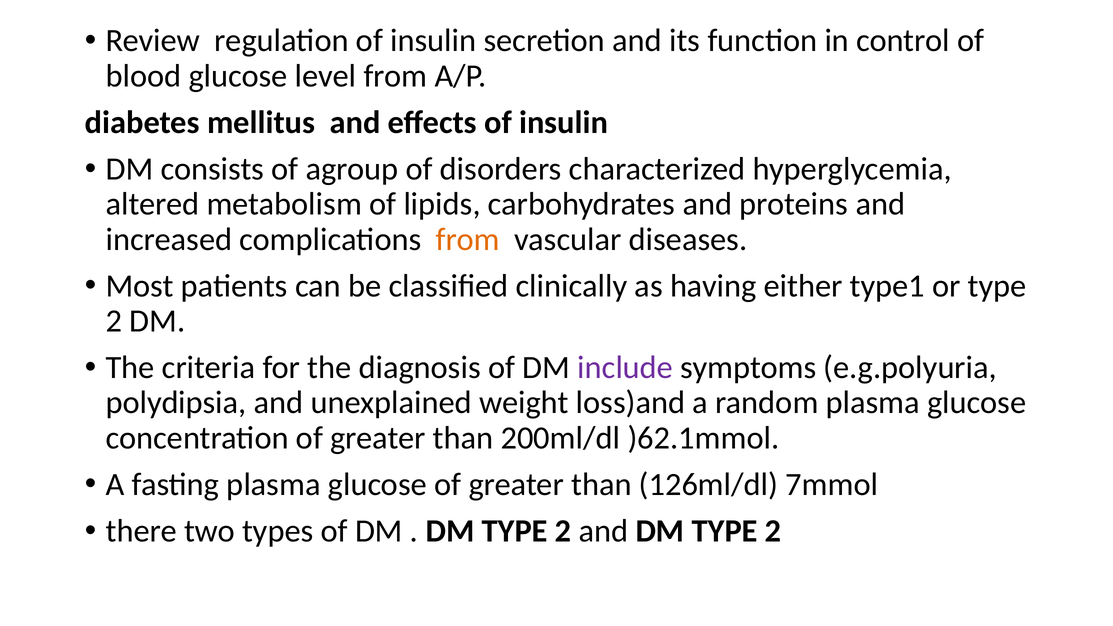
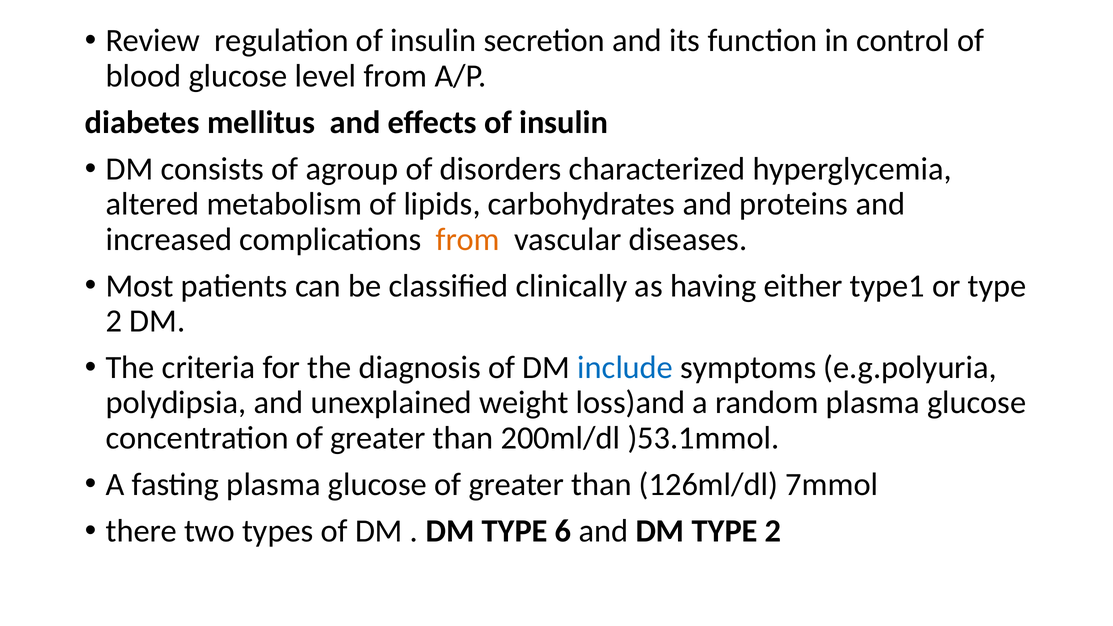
include colour: purple -> blue
)62.1mmol: )62.1mmol -> )53.1mmol
2 at (563, 531): 2 -> 6
